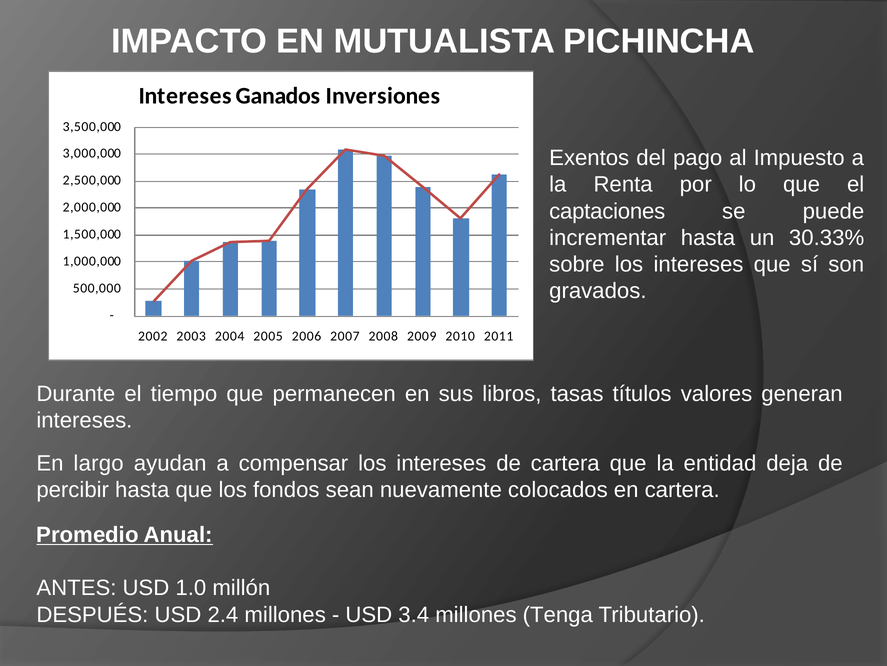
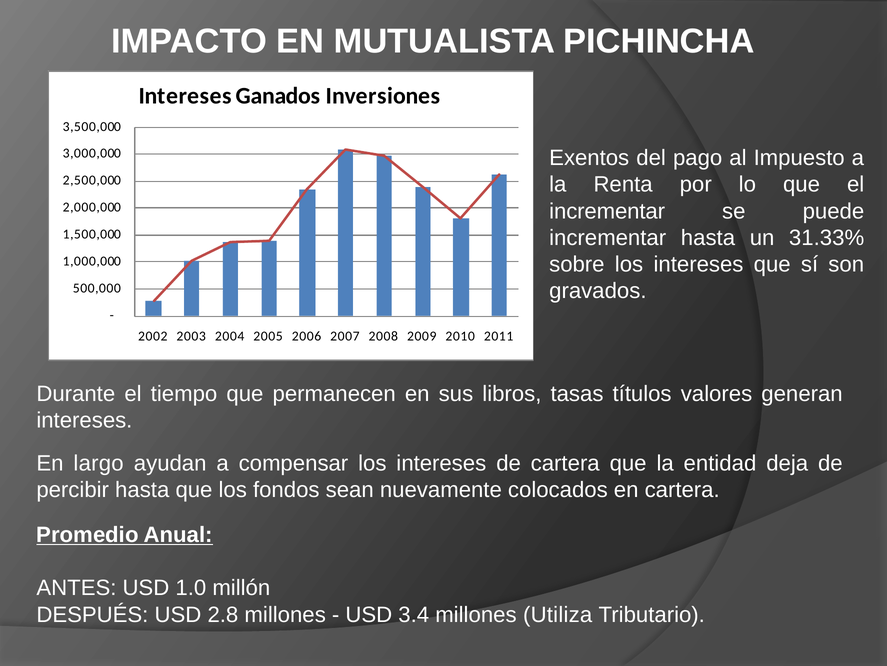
captaciones at (607, 211): captaciones -> incrementar
30.33%: 30.33% -> 31.33%
2.4: 2.4 -> 2.8
Tenga: Tenga -> Utiliza
